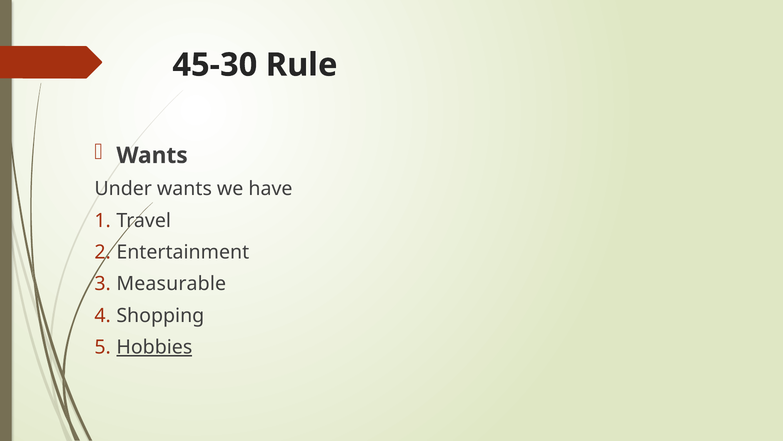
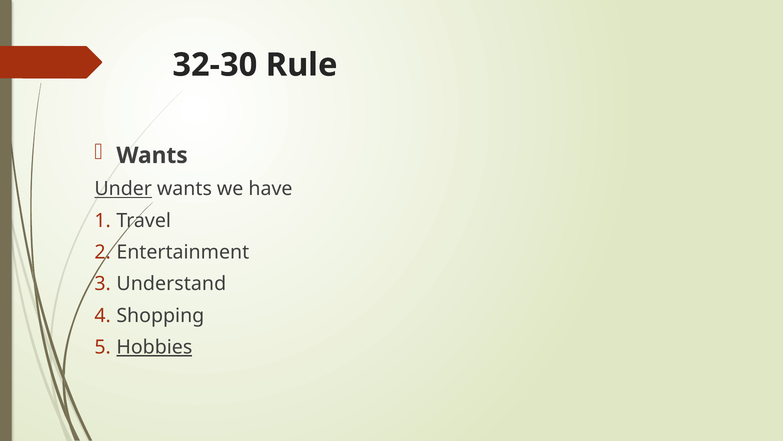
45-30: 45-30 -> 32-30
Under underline: none -> present
Measurable: Measurable -> Understand
